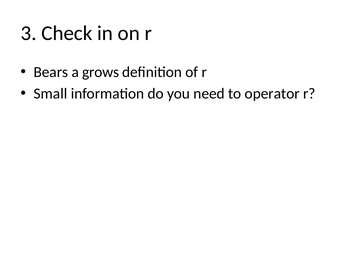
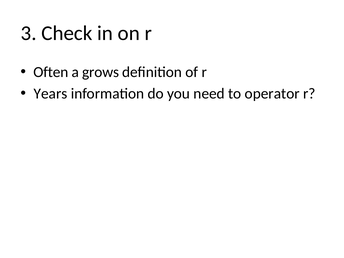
Bears: Bears -> Often
Small: Small -> Years
